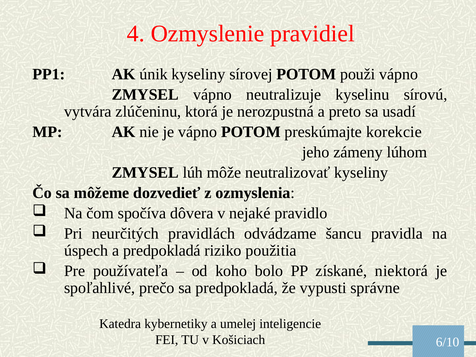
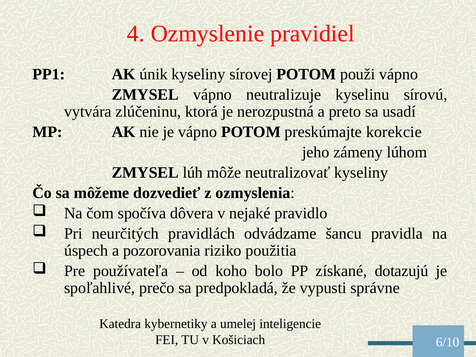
a predpokladá: predpokladá -> pozorovania
niektorá: niektorá -> dotazujú
